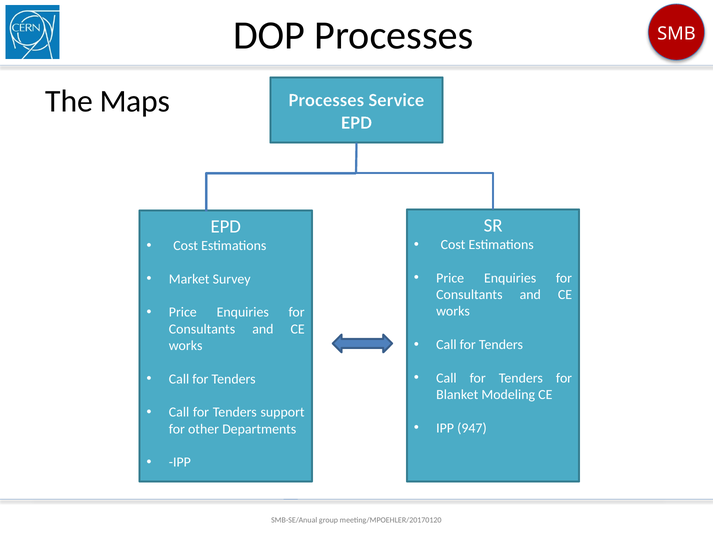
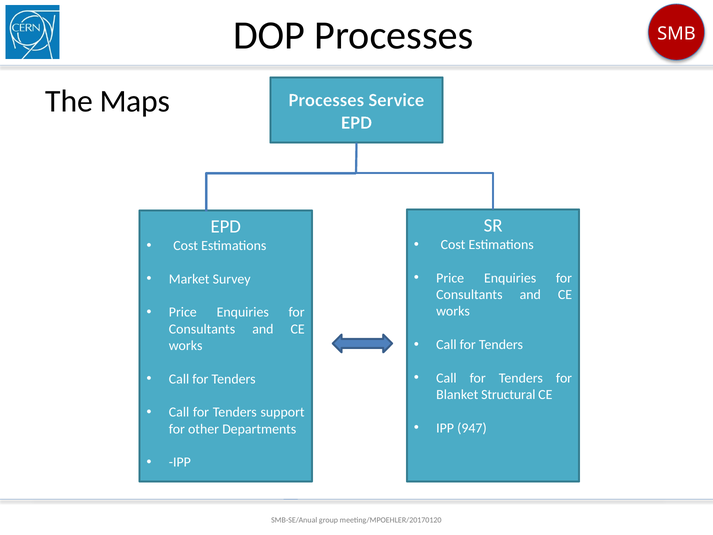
Modeling: Modeling -> Structural
